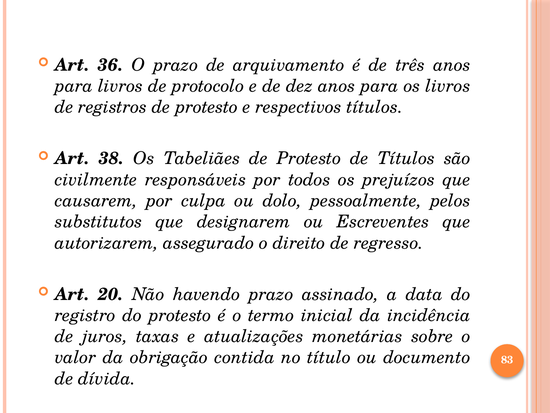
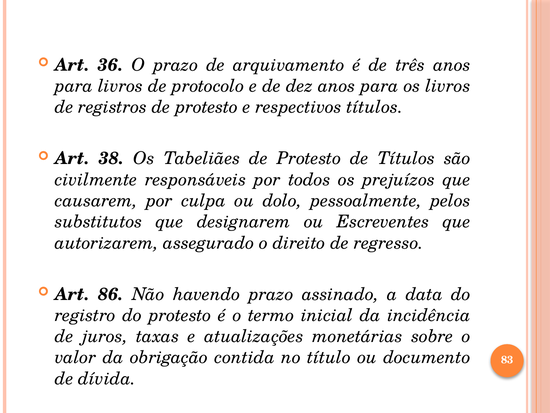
20: 20 -> 86
